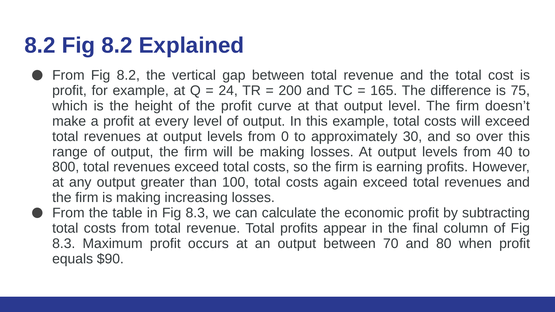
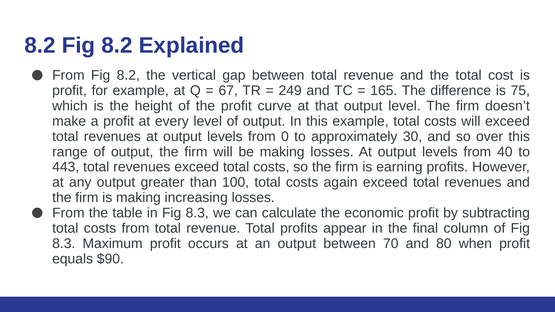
24: 24 -> 67
200: 200 -> 249
800: 800 -> 443
